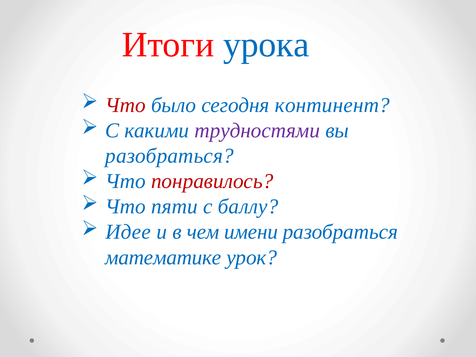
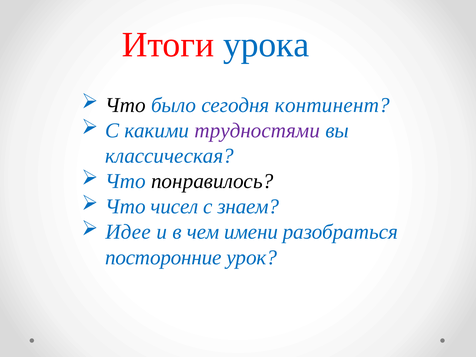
Что at (126, 105) colour: red -> black
разобраться at (169, 156): разобраться -> классическая
понравилось colour: red -> black
пяти: пяти -> чисел
баллу: баллу -> знаем
математике: математике -> посторонние
